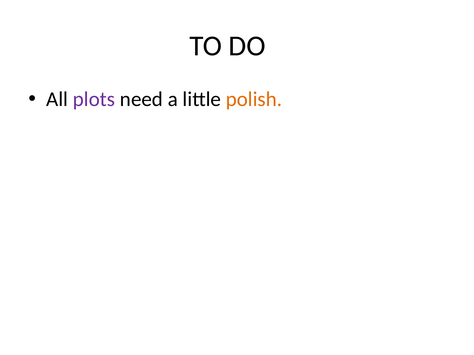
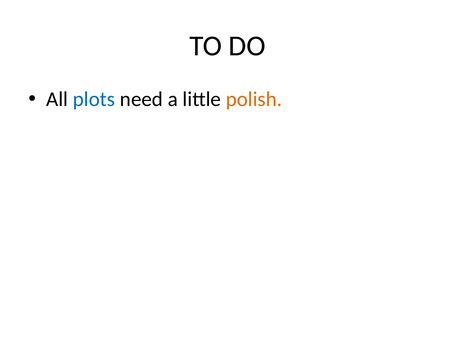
plots colour: purple -> blue
